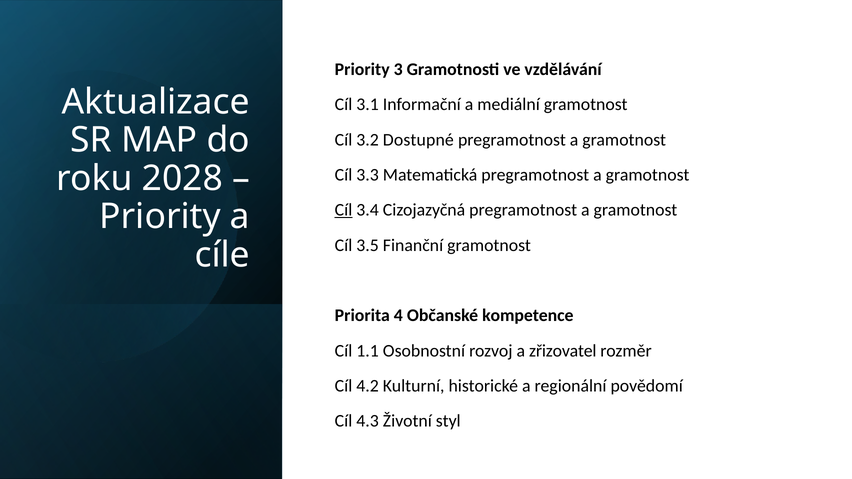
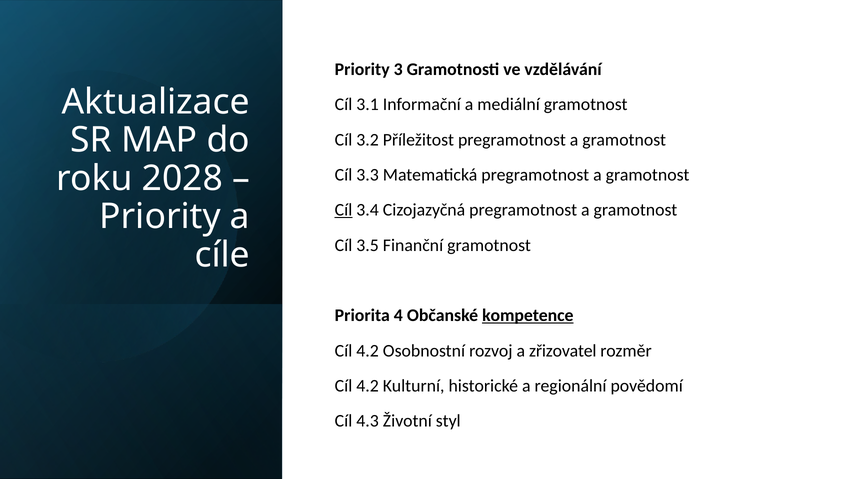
Dostupné: Dostupné -> Příležitost
kompetence underline: none -> present
1.1 at (368, 351): 1.1 -> 4.2
